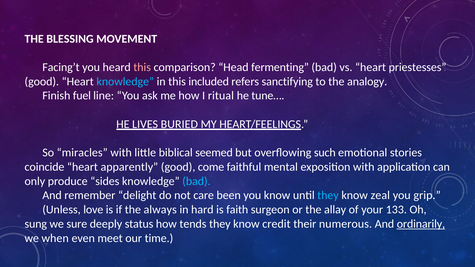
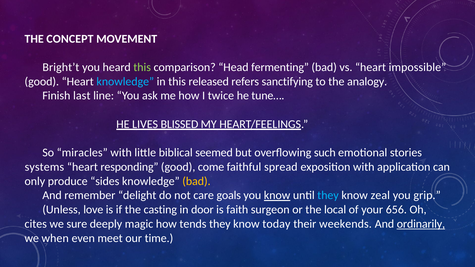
BLESSING: BLESSING -> CONCEPT
Facing’t: Facing’t -> Bright’t
this at (142, 67) colour: pink -> light green
priestesses: priestesses -> impossible
included: included -> released
fuel: fuel -> last
ritual: ritual -> twice
BURIED: BURIED -> BLISSED
coincide: coincide -> systems
apparently: apparently -> responding
mental: mental -> spread
bad at (196, 181) colour: light blue -> yellow
been: been -> goals
know at (277, 196) underline: none -> present
always: always -> casting
hard: hard -> door
allay: allay -> local
133: 133 -> 656
sung: sung -> cites
status: status -> magic
credit: credit -> today
numerous: numerous -> weekends
